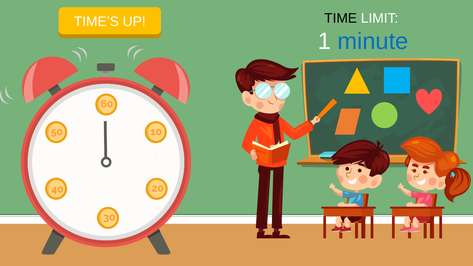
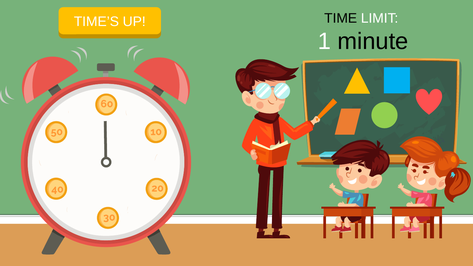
minute colour: blue -> black
